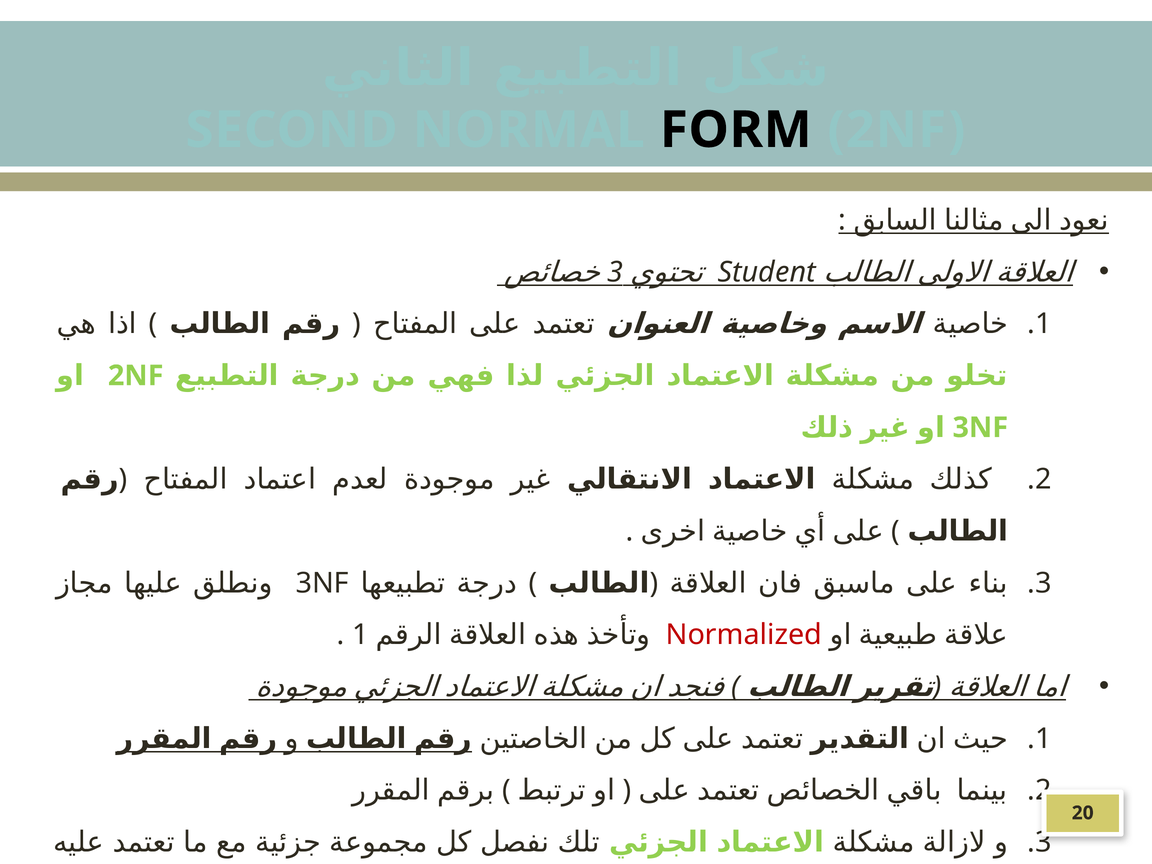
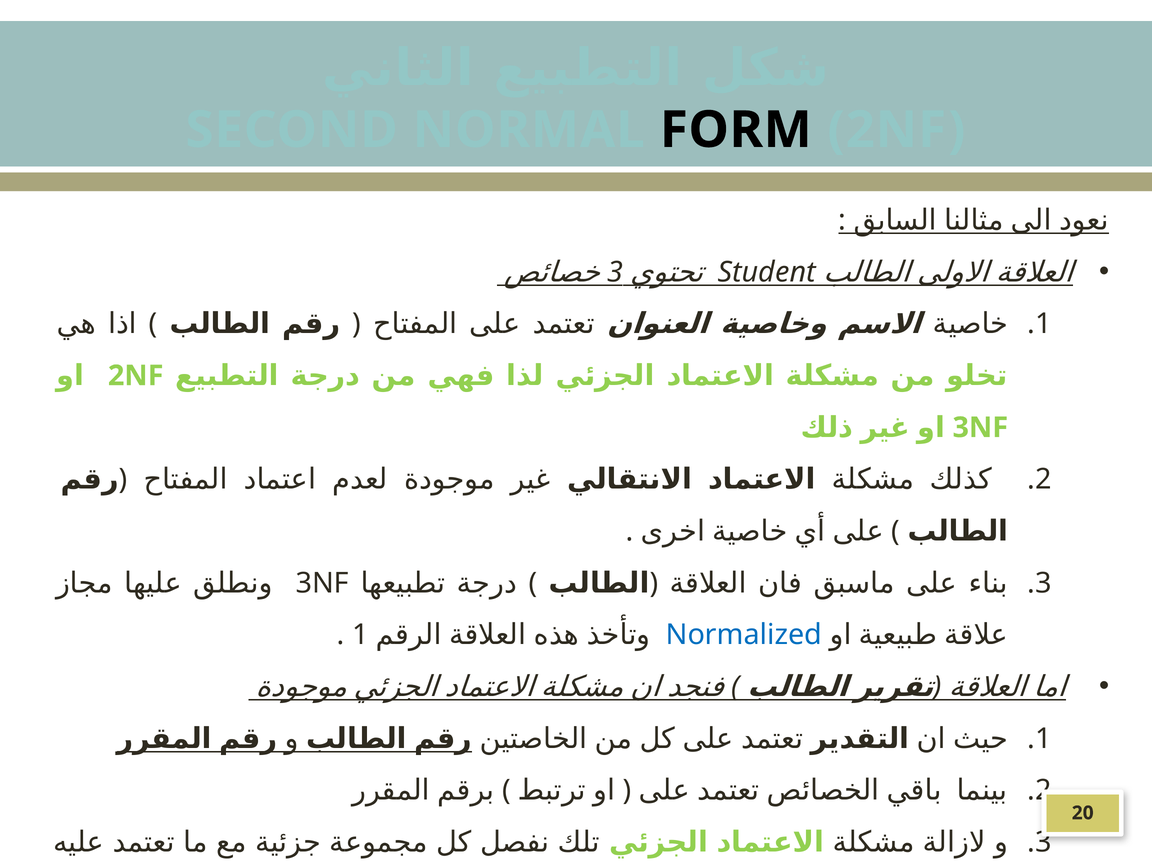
Normalized colour: red -> blue
